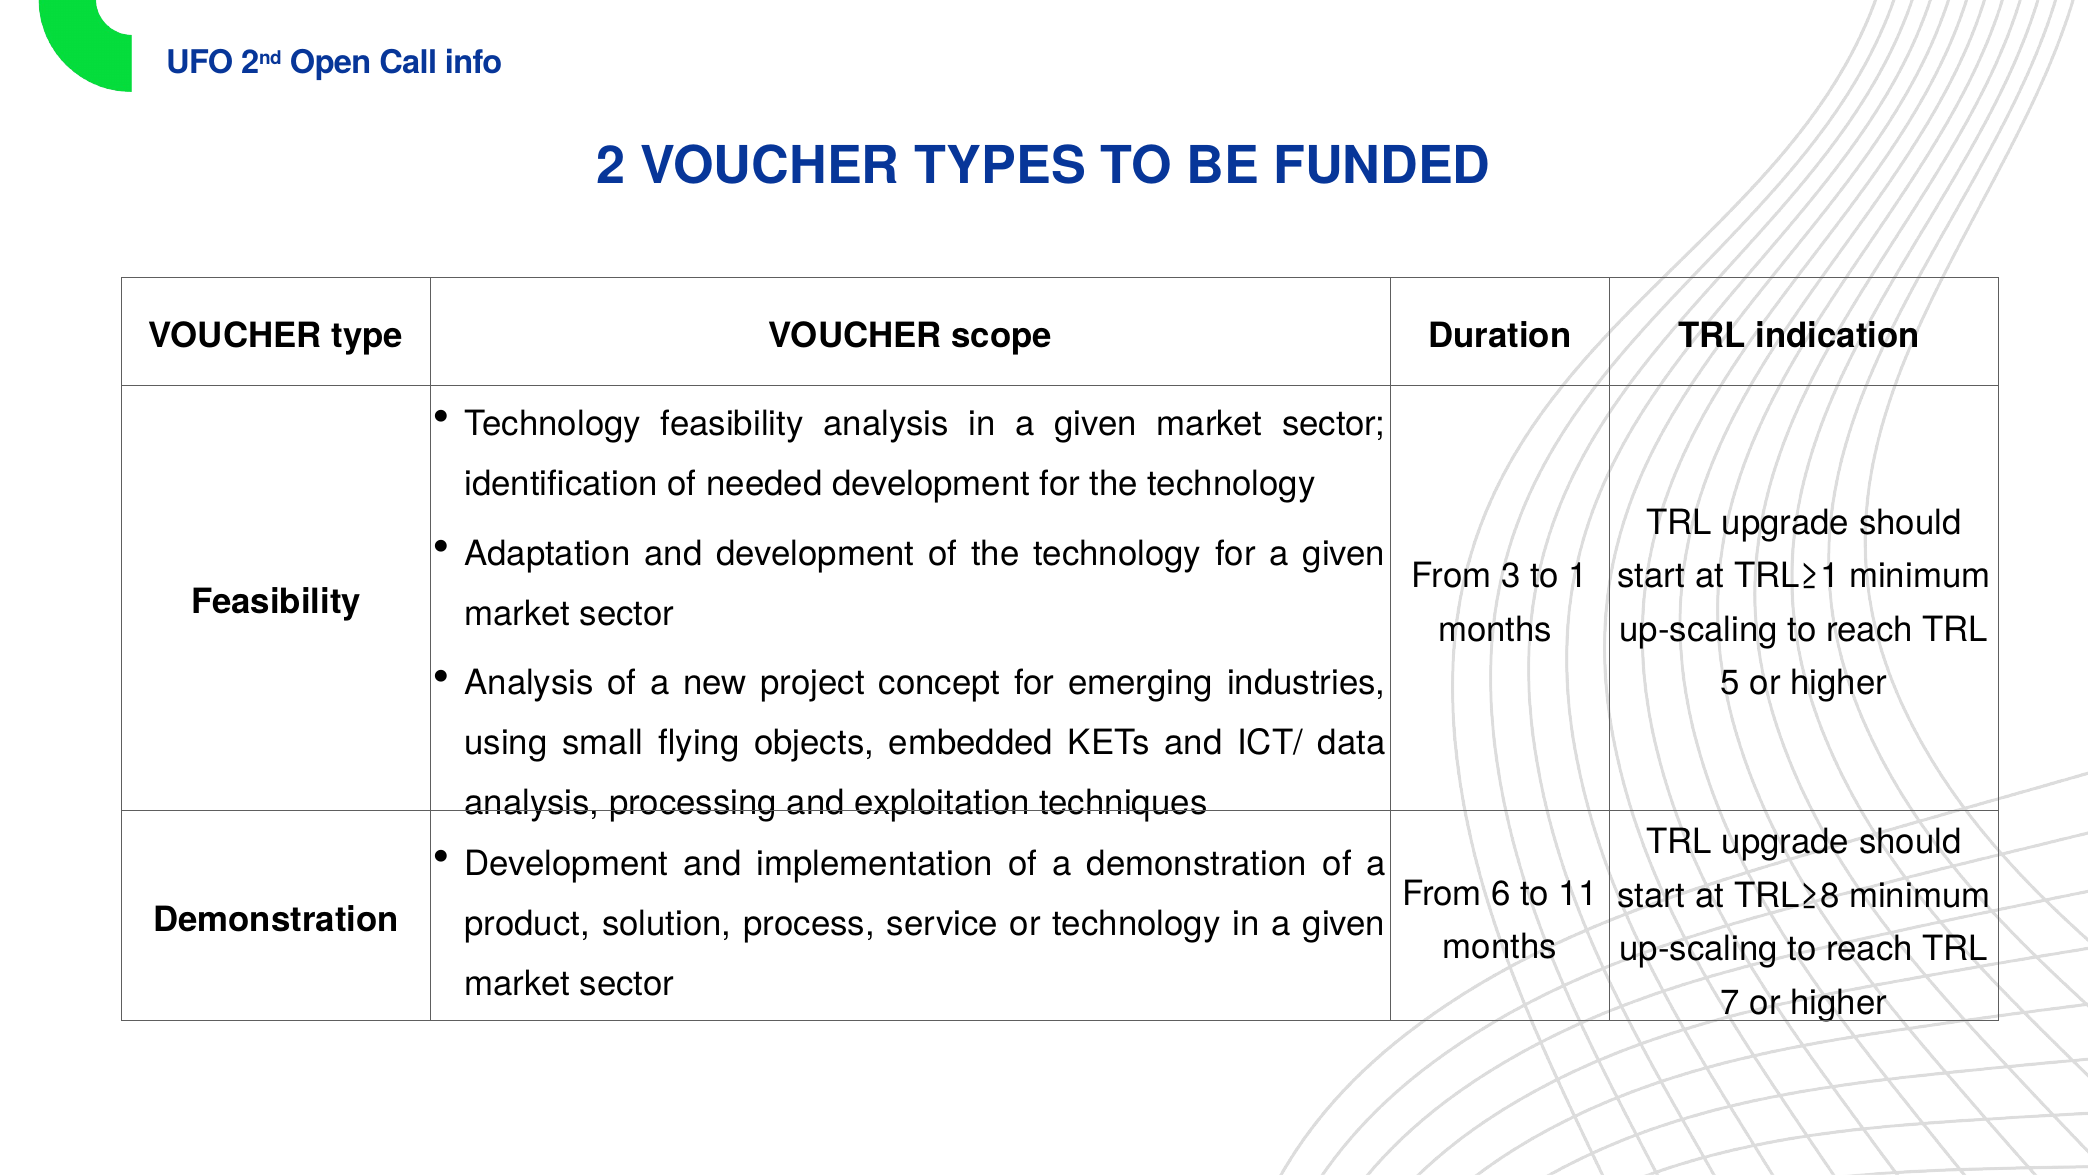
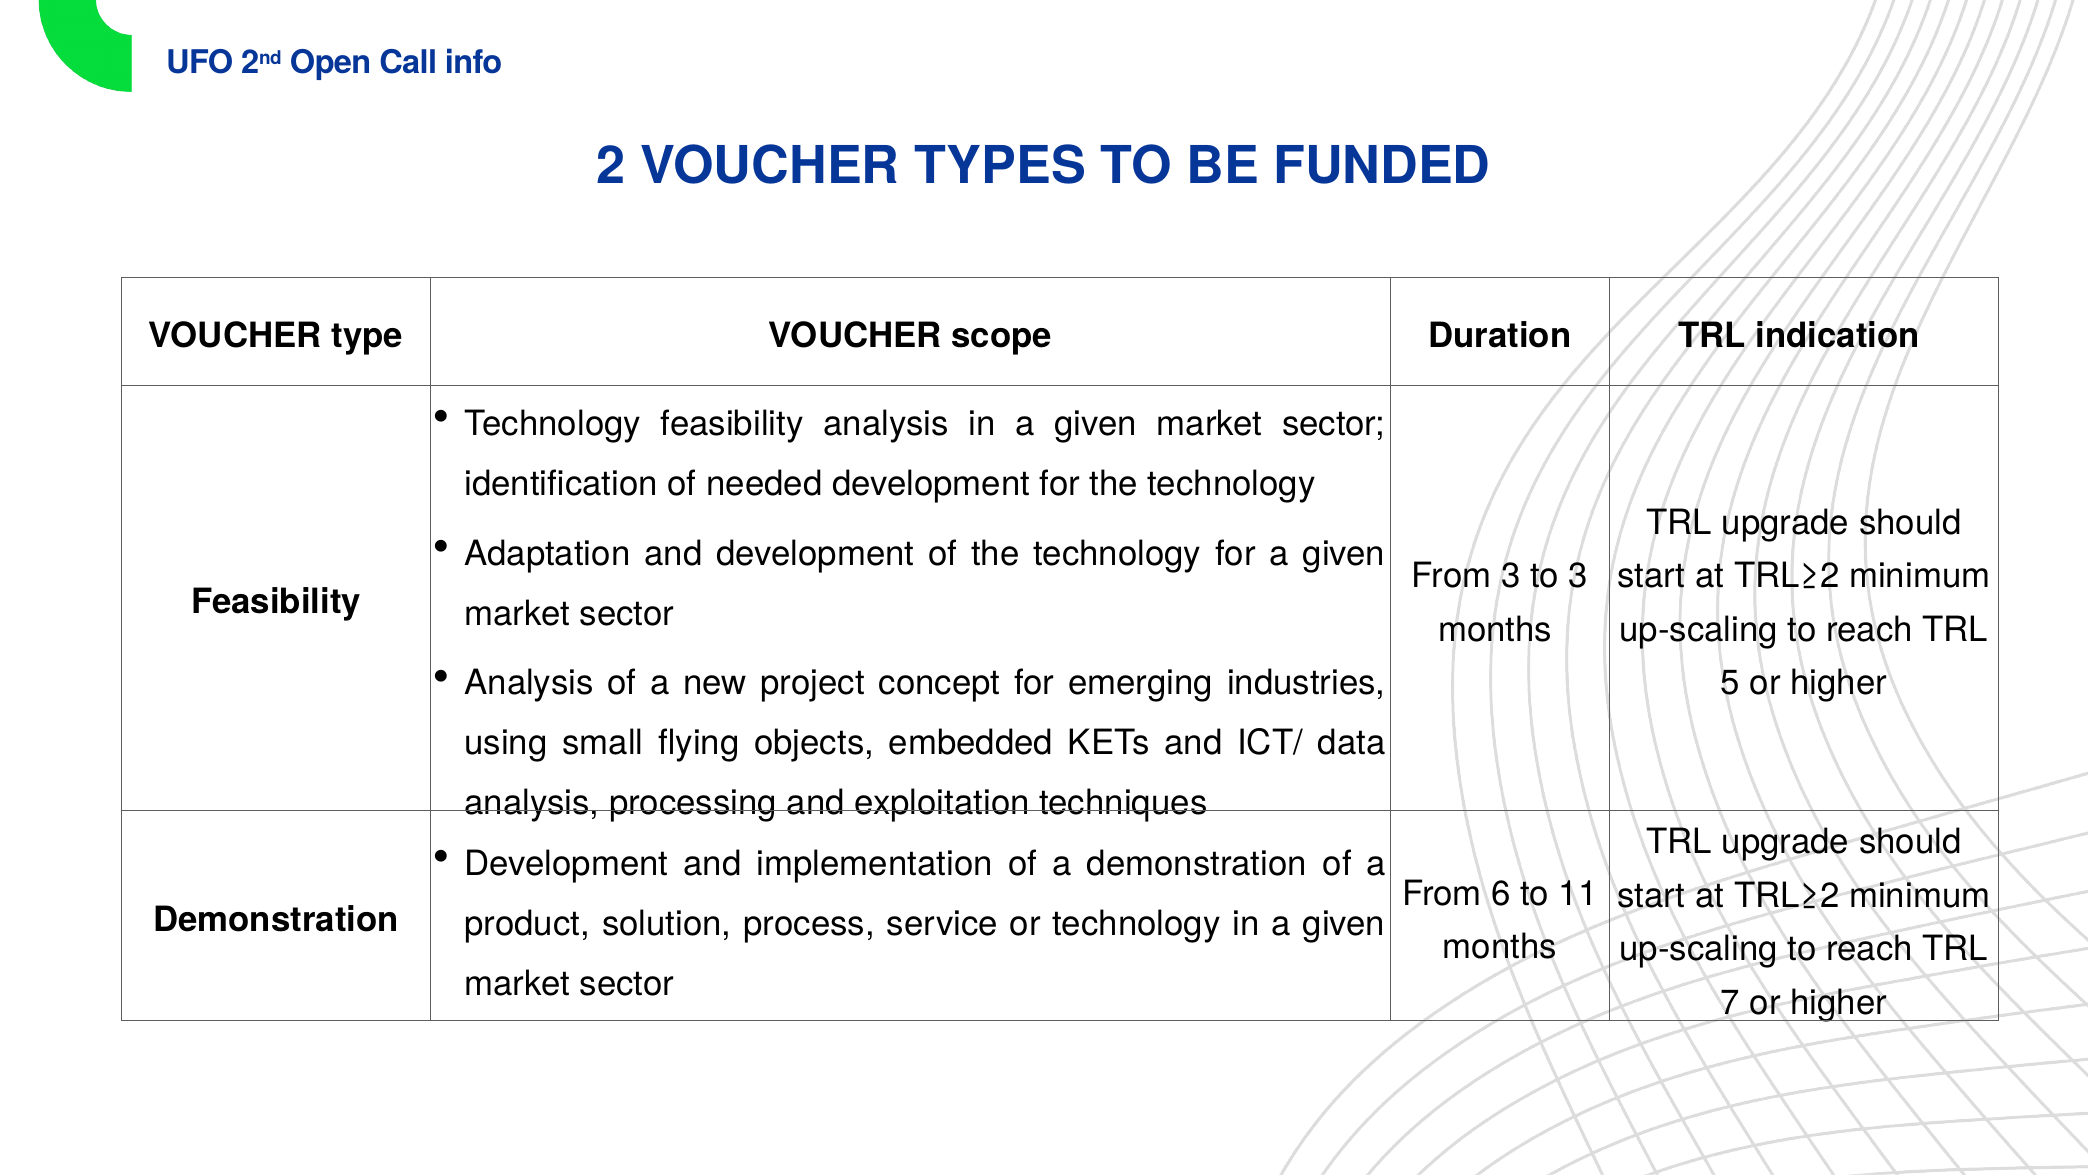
to 1: 1 -> 3
TRL≥1 at (1787, 576): TRL≥1 -> TRL≥2
TRL≥8 at (1787, 895): TRL≥8 -> TRL≥2
